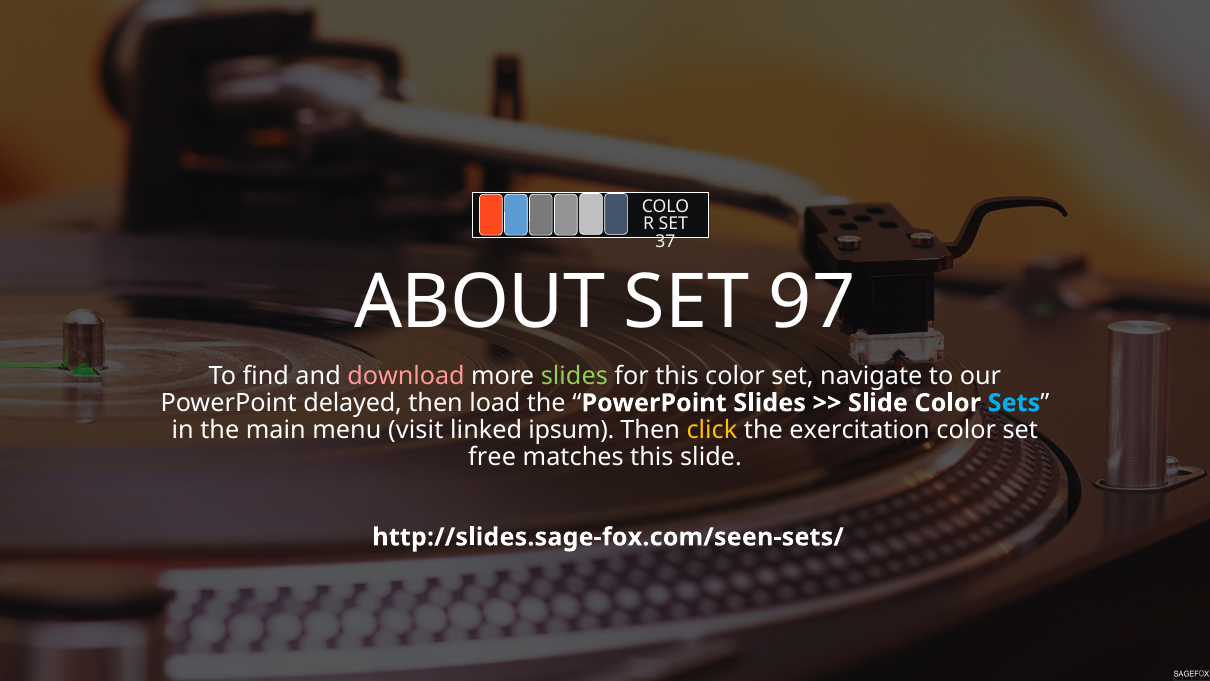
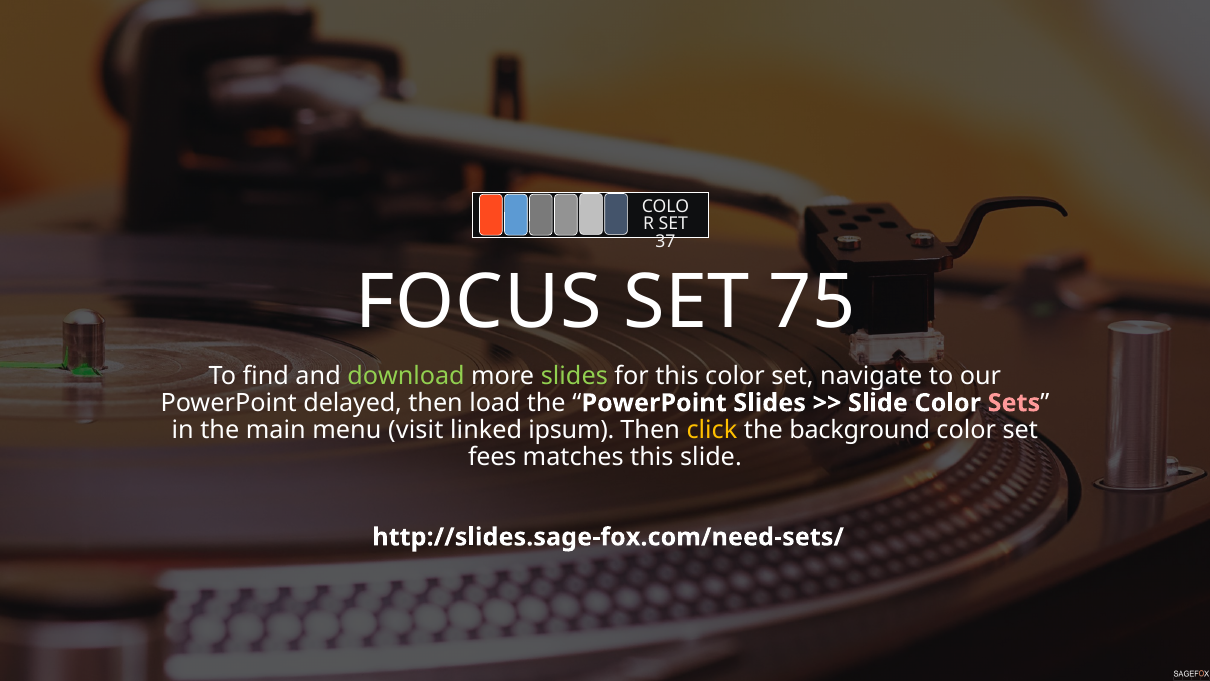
ABOUT: ABOUT -> FOCUS
97: 97 -> 75
download colour: pink -> light green
Sets colour: light blue -> pink
exercitation: exercitation -> background
free: free -> fees
http://slides.sage-fox.com/seen-sets/: http://slides.sage-fox.com/seen-sets/ -> http://slides.sage-fox.com/need-sets/
